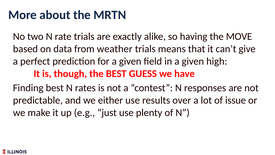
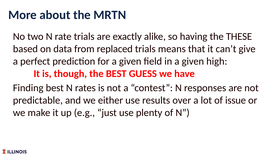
MOVE: MOVE -> THESE
weather: weather -> replaced
